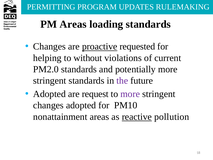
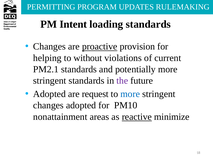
PM Areas: Areas -> Intent
requested: requested -> provision
PM2.0: PM2.0 -> PM2.1
more at (130, 94) colour: purple -> blue
pollution: pollution -> minimize
